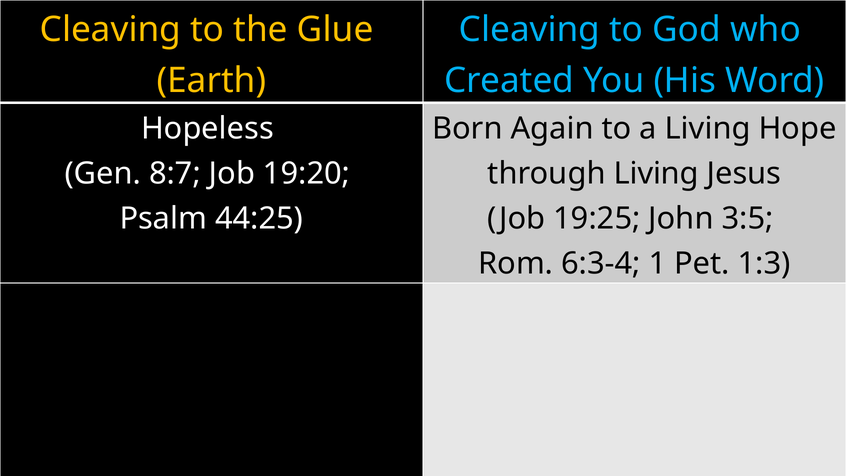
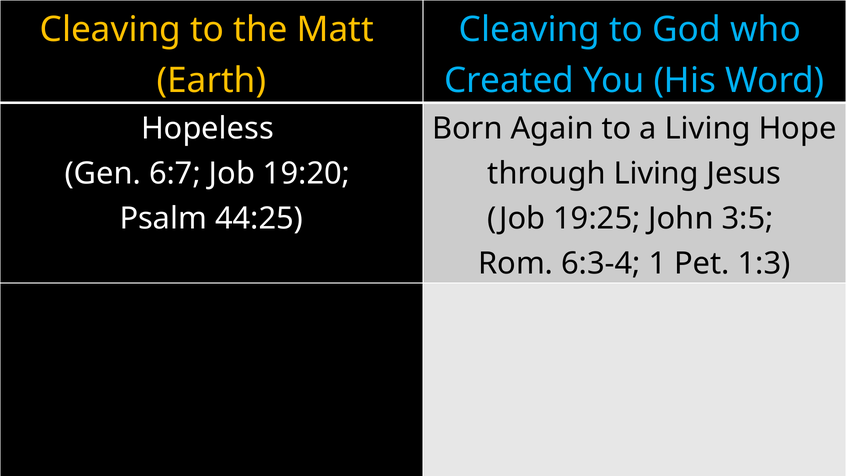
Glue: Glue -> Matt
8:7: 8:7 -> 6:7
